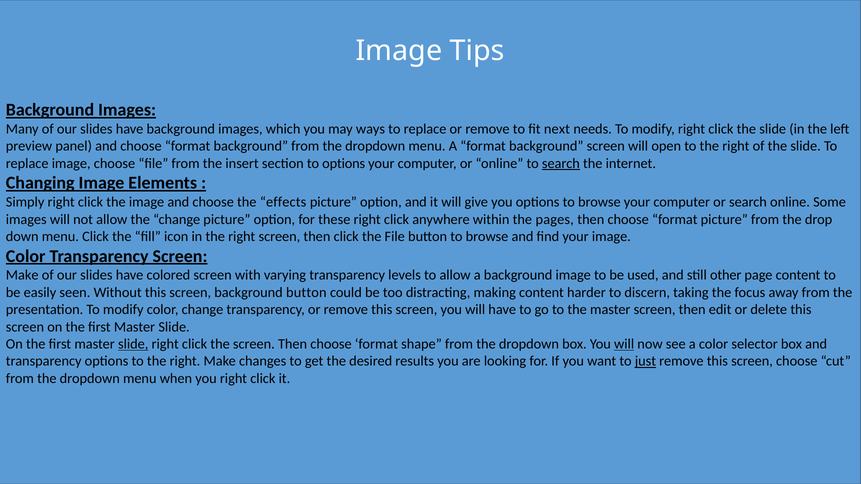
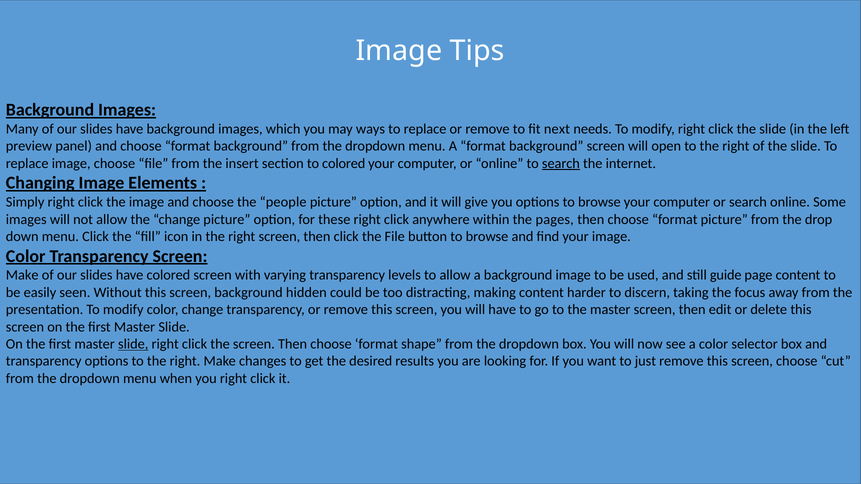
to options: options -> colored
effects: effects -> people
other: other -> guide
background button: button -> hidden
will at (624, 344) underline: present -> none
just underline: present -> none
